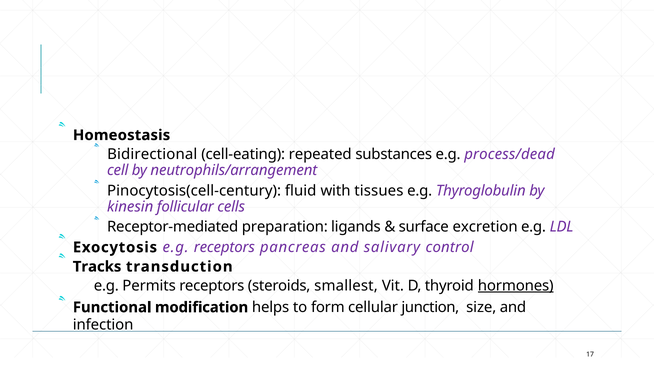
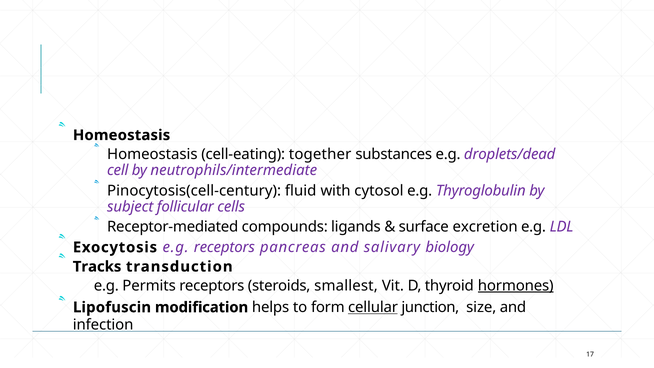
Bidirectional at (152, 154): Bidirectional -> Homeostasis
repeated: repeated -> together
process/dead: process/dead -> droplets/dead
neutrophils/arrangement: neutrophils/arrangement -> neutrophils/intermediate
tissues: tissues -> cytosol
kinesin: kinesin -> subject
preparation: preparation -> compounds
control: control -> biology
Functional: Functional -> Lipofuscin
cellular underline: none -> present
